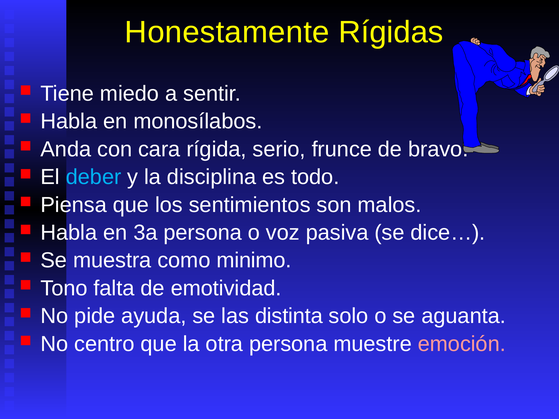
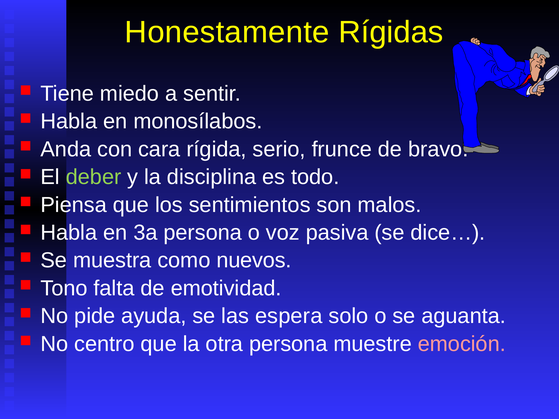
deber colour: light blue -> light green
minimo: minimo -> nuevos
distinta: distinta -> espera
